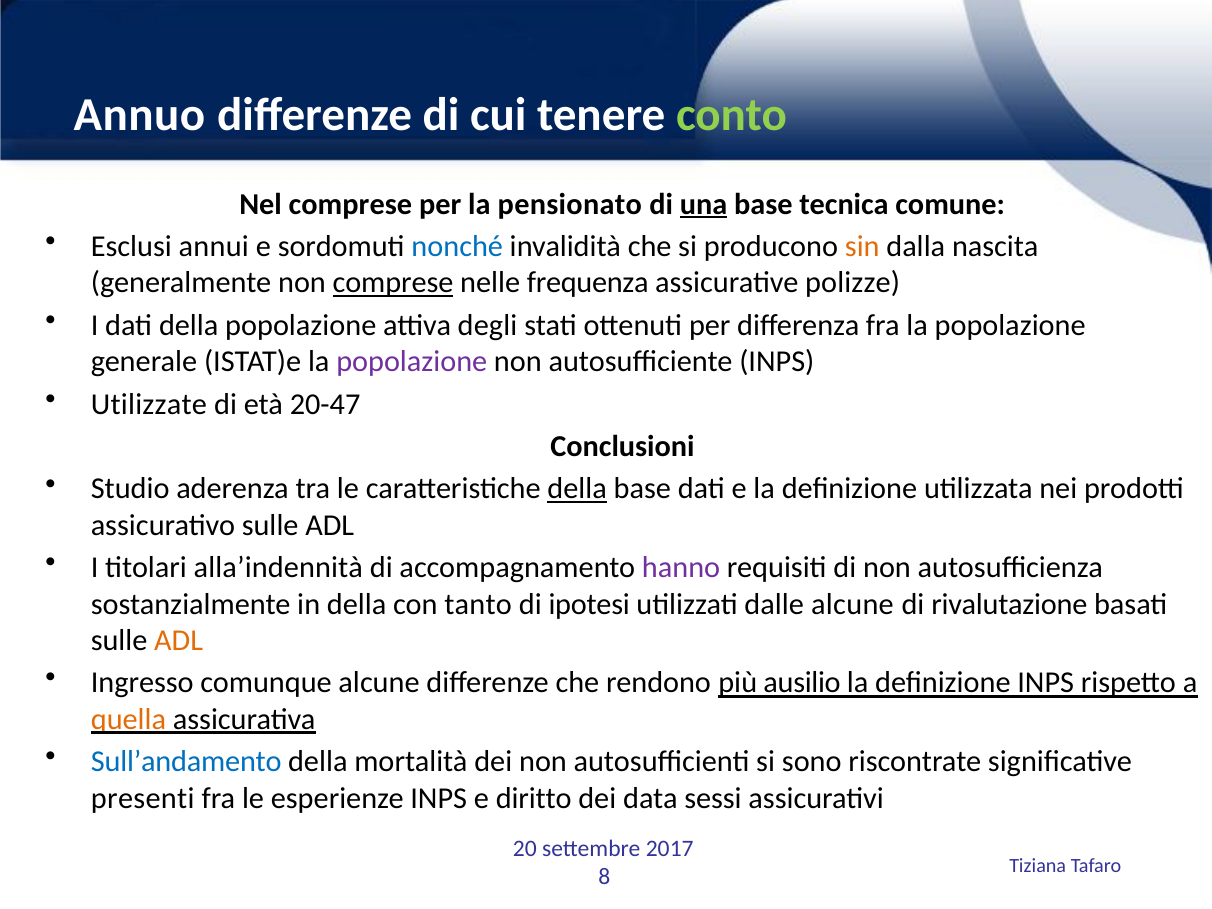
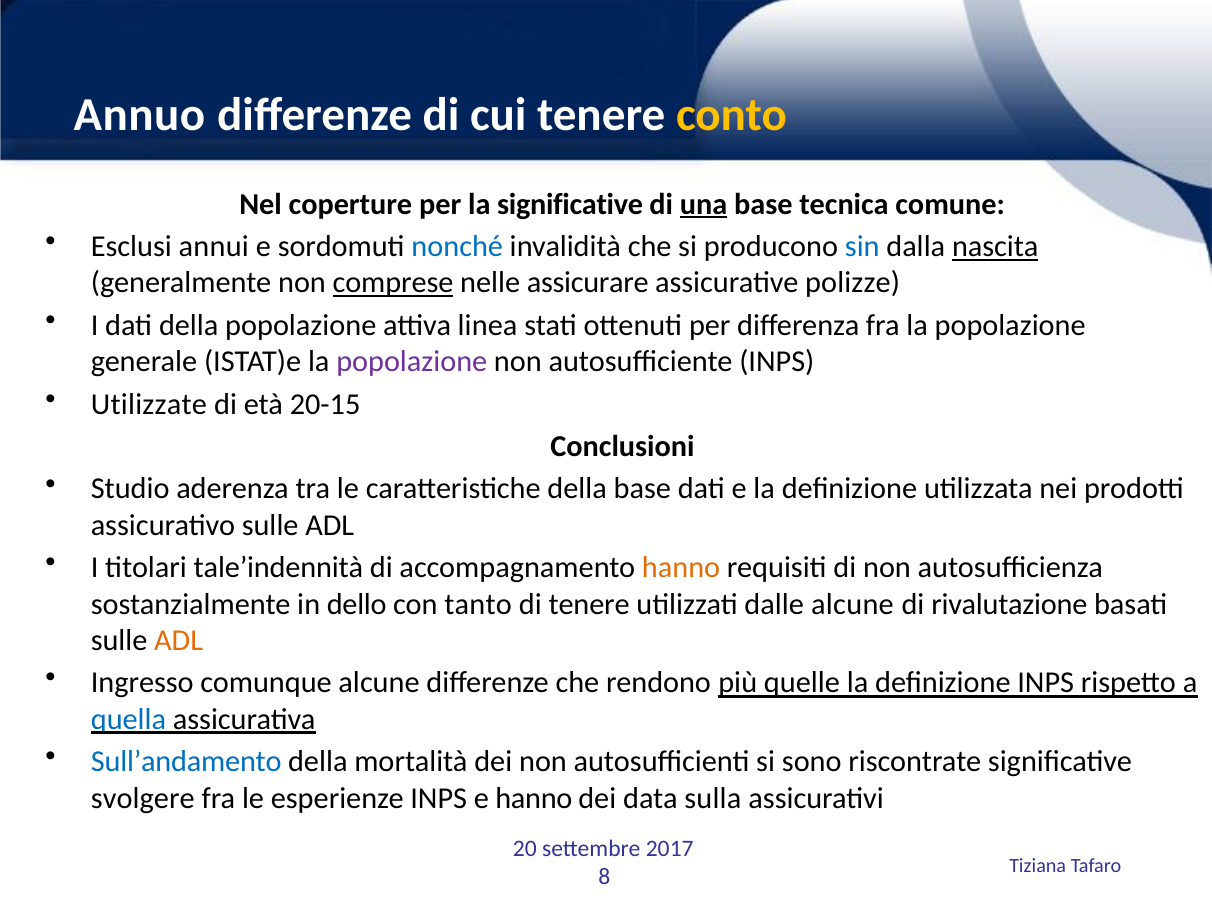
conto colour: light green -> yellow
Nel comprese: comprese -> coperture
la pensionato: pensionato -> significative
sin colour: orange -> blue
nascita underline: none -> present
frequenza: frequenza -> assicurare
degli: degli -> linea
20-47: 20-47 -> 20-15
della at (577, 489) underline: present -> none
alla’indennità: alla’indennità -> tale’indennità
hanno at (681, 568) colour: purple -> orange
in della: della -> dello
di ipotesi: ipotesi -> tenere
ausilio: ausilio -> quelle
quella colour: orange -> blue
presenti: presenti -> svolgere
e diritto: diritto -> hanno
sessi: sessi -> sulla
